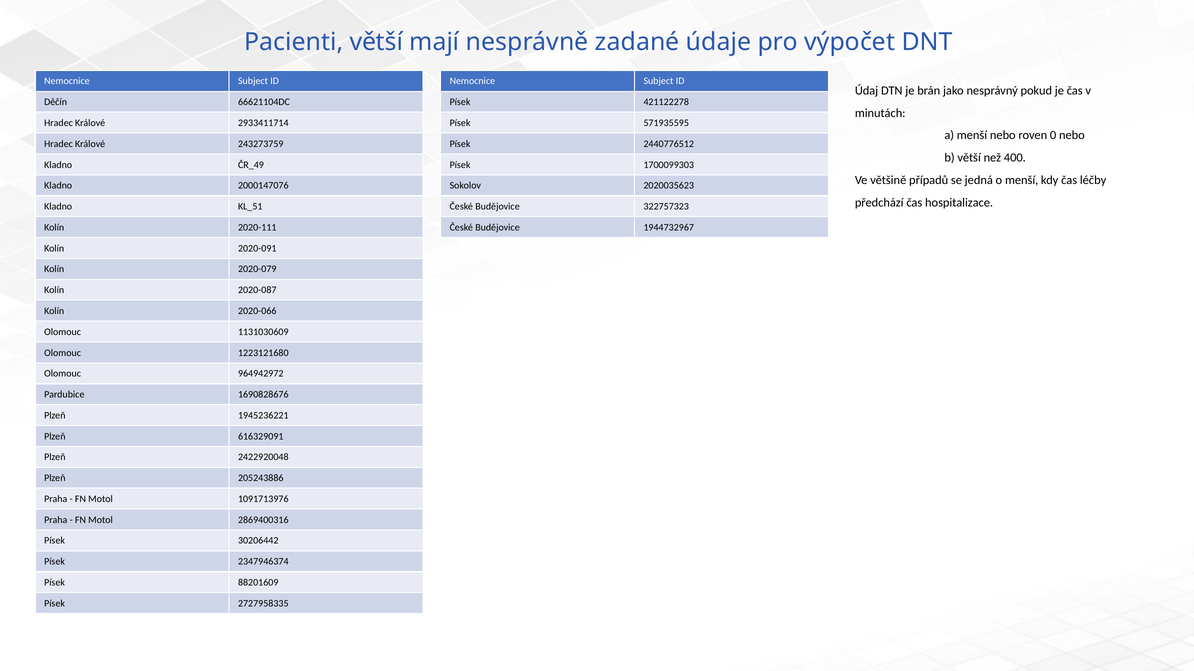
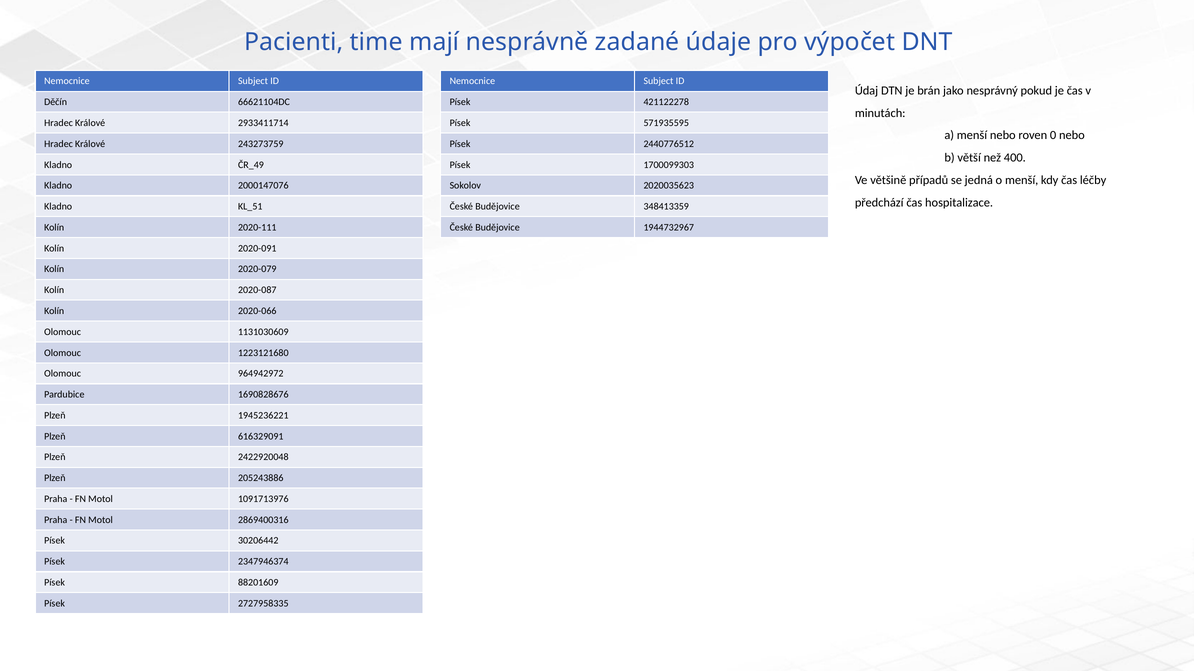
Pacienti větší: větší -> time
322757323: 322757323 -> 348413359
